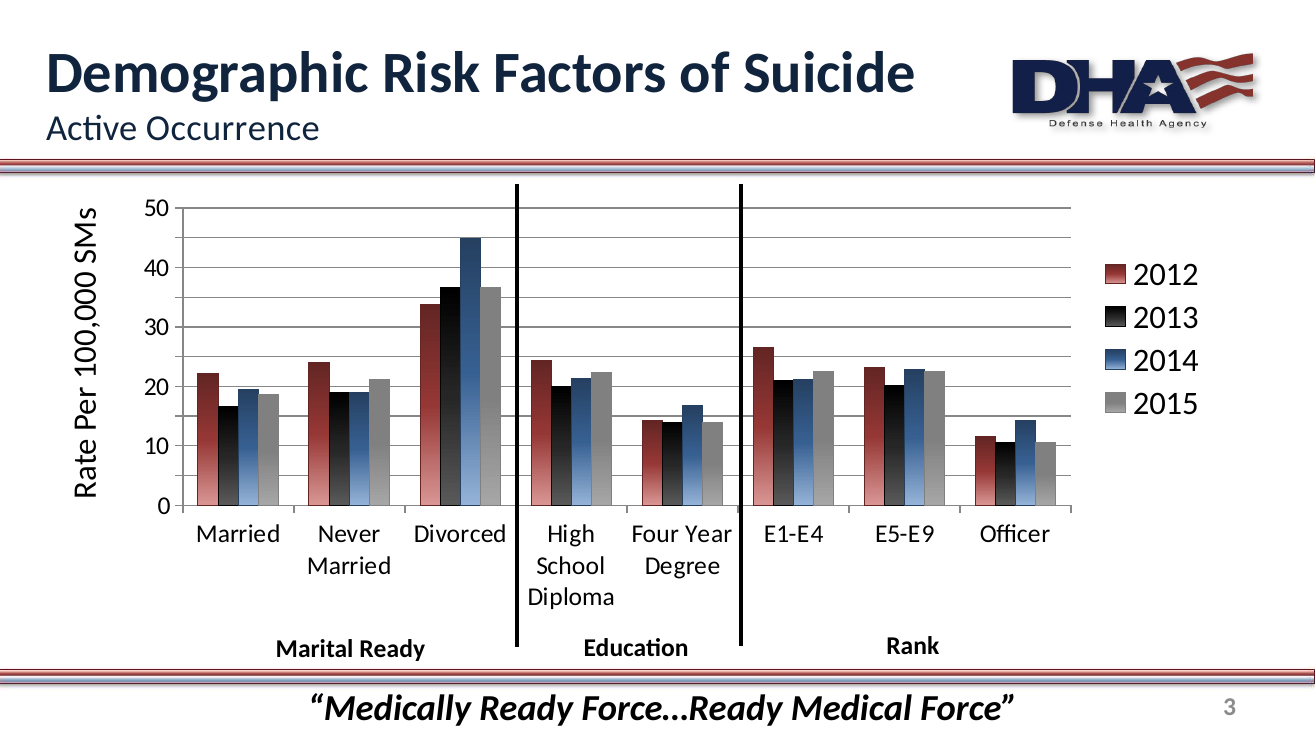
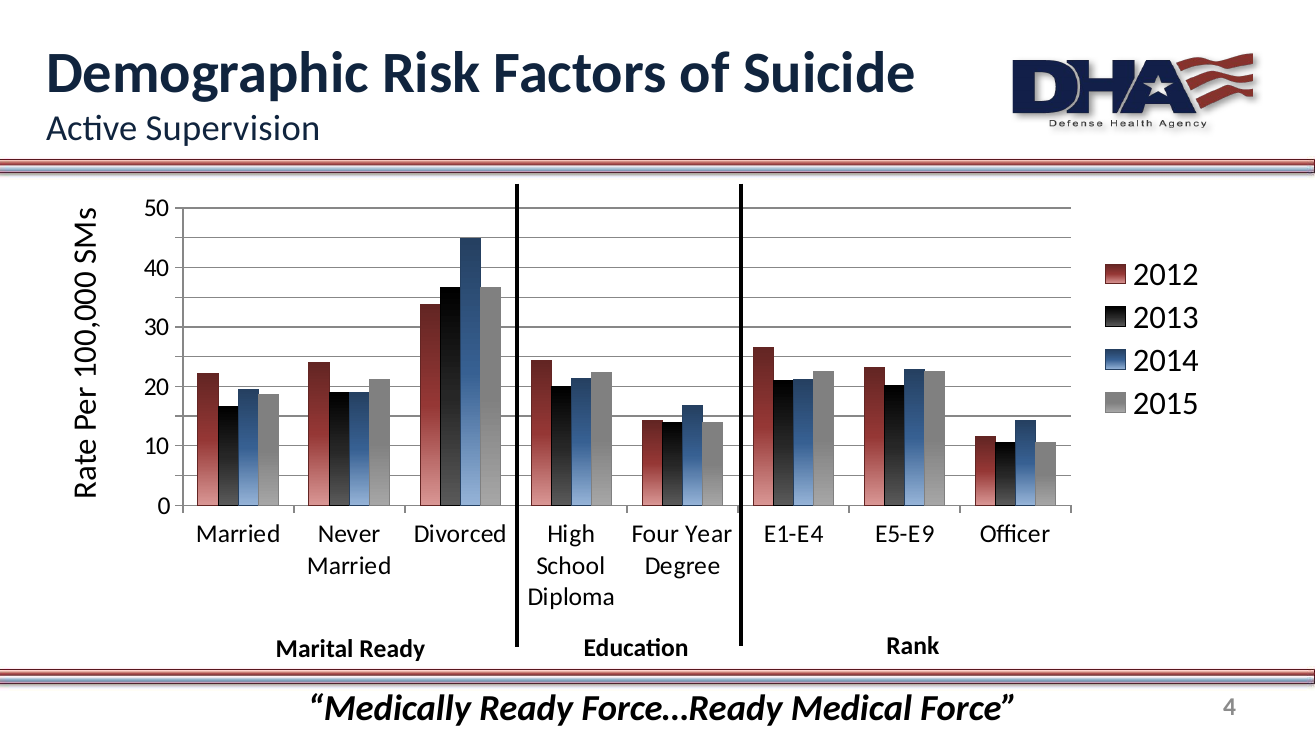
Occurrence: Occurrence -> Supervision
3: 3 -> 4
